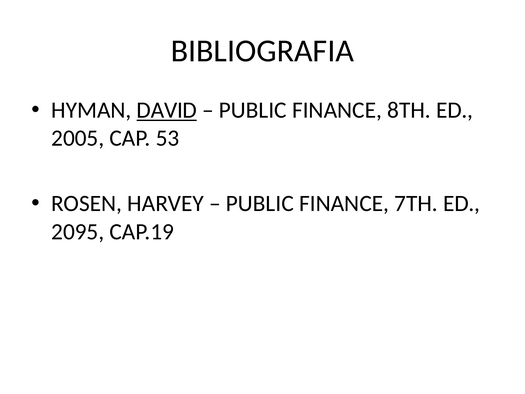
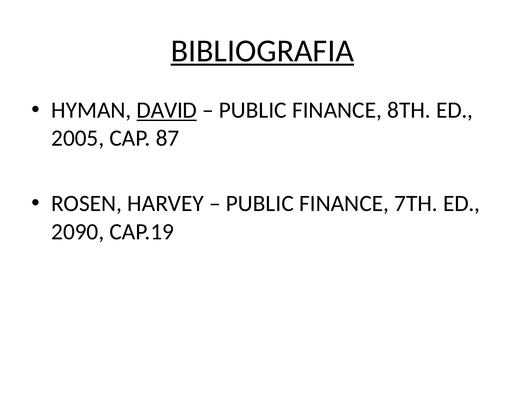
BIBLIOGRAFIA underline: none -> present
53: 53 -> 87
2095: 2095 -> 2090
